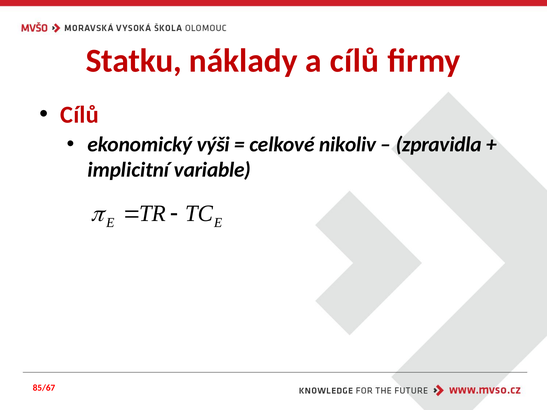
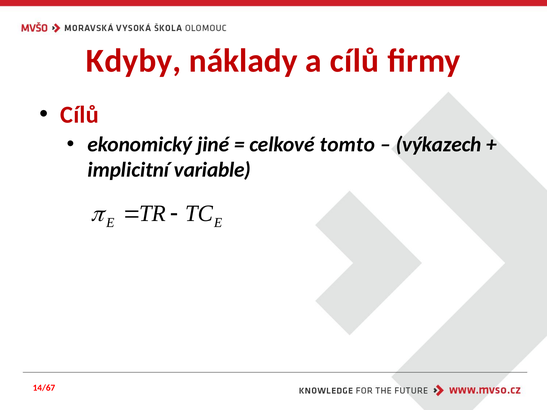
Statku: Statku -> Kdyby
výši: výši -> jiné
nikoliv: nikoliv -> tomto
zpravidla: zpravidla -> výkazech
85/67: 85/67 -> 14/67
